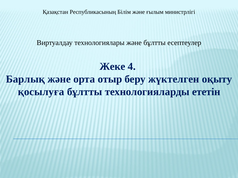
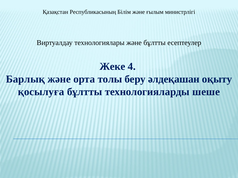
отыр: отыр -> толы
жүктелген: жүктелген -> әлдеқашан
ететін: ететін -> шеше
